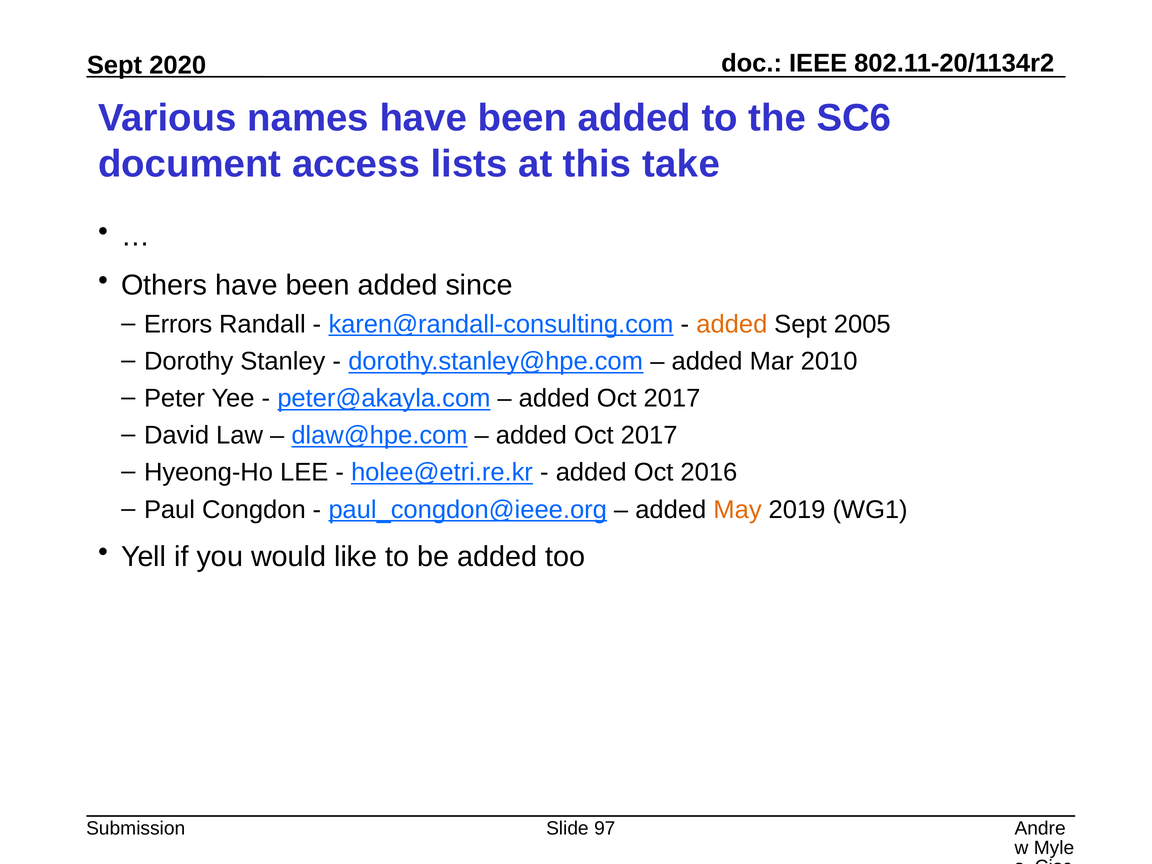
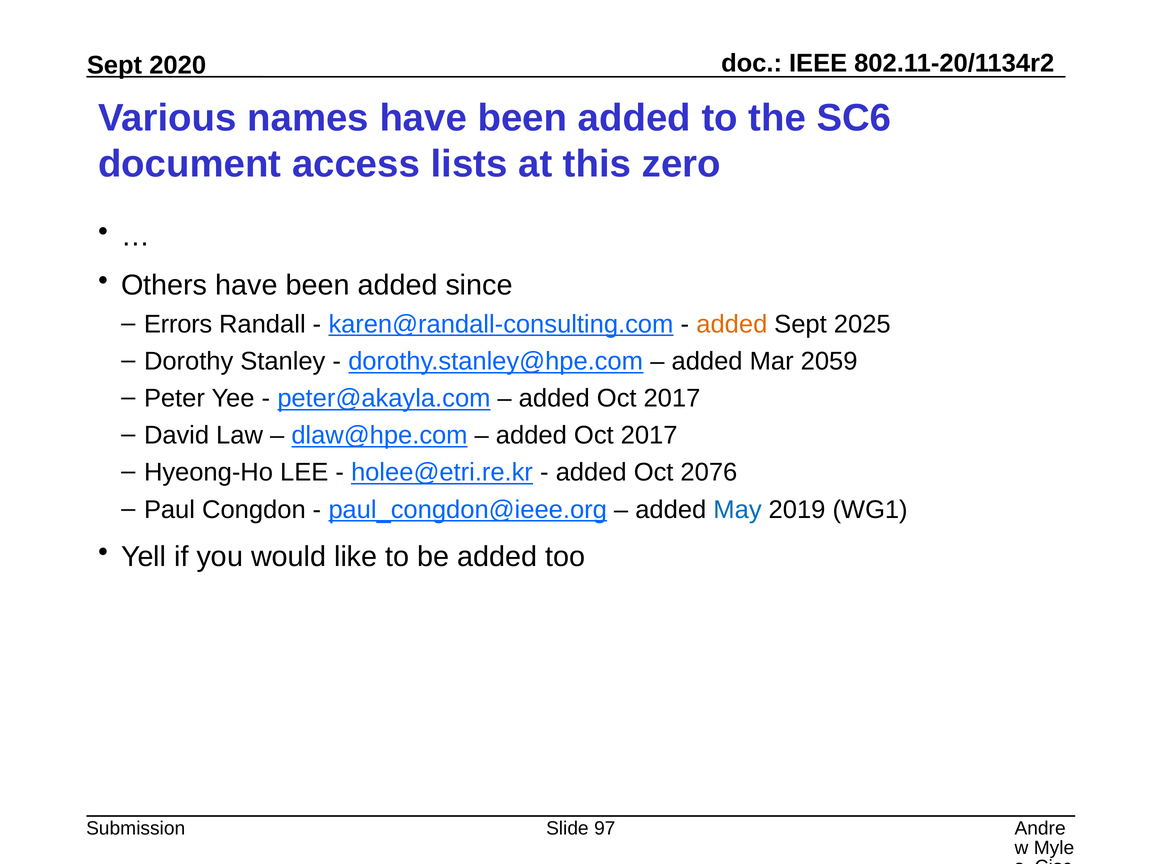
take: take -> zero
2005: 2005 -> 2025
2010: 2010 -> 2059
2016: 2016 -> 2076
May colour: orange -> blue
